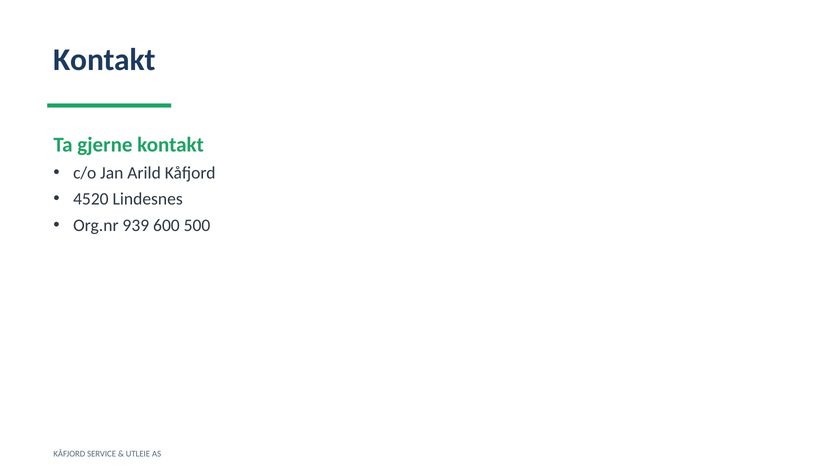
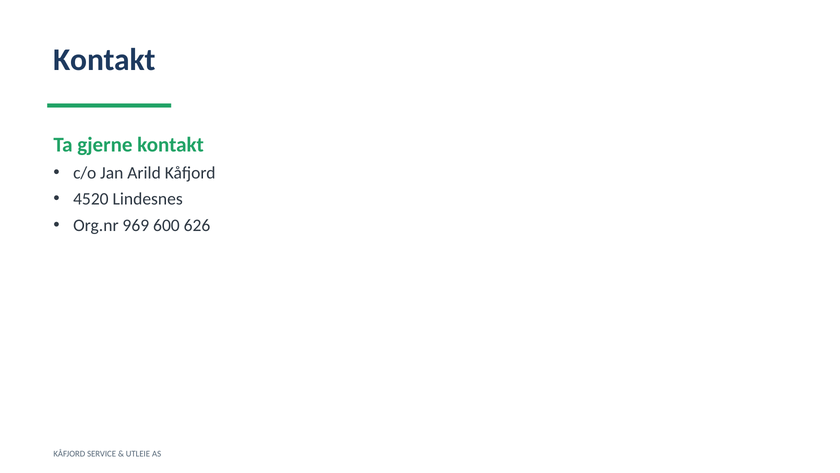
939: 939 -> 969
500: 500 -> 626
